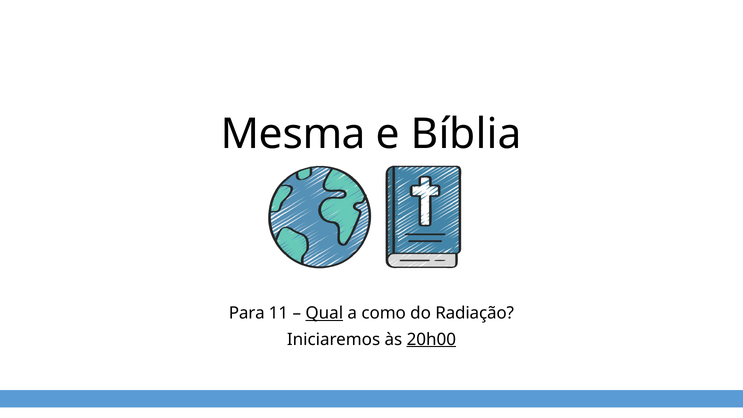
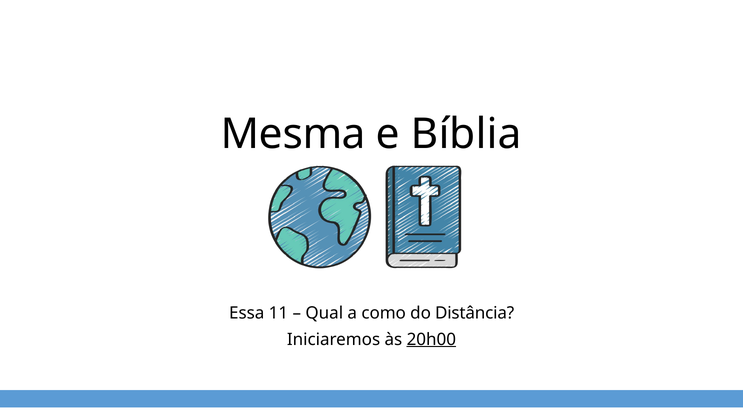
Para: Para -> Essa
Qual underline: present -> none
Radiação: Radiação -> Distância
